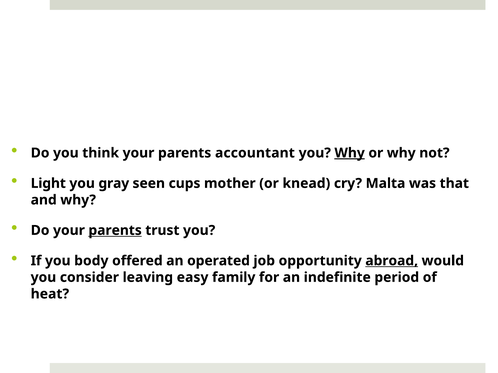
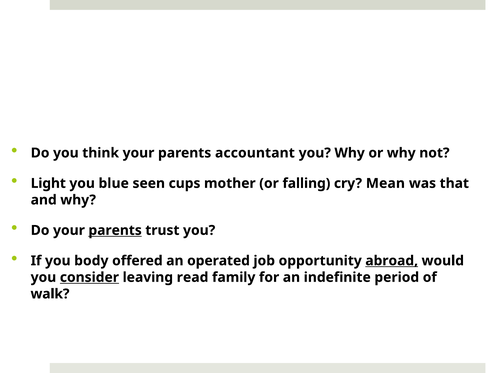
Why at (350, 153) underline: present -> none
gray: gray -> blue
knead: knead -> falling
Malta: Malta -> Mean
consider underline: none -> present
easy: easy -> read
heat: heat -> walk
